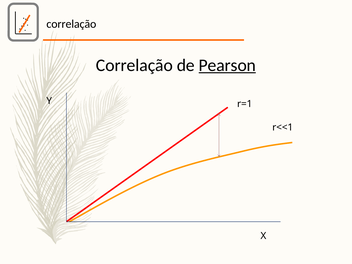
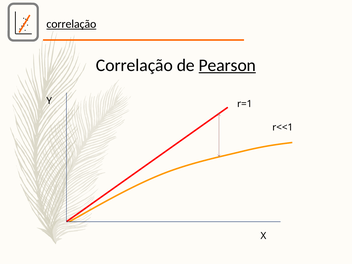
correlação at (71, 24) underline: none -> present
